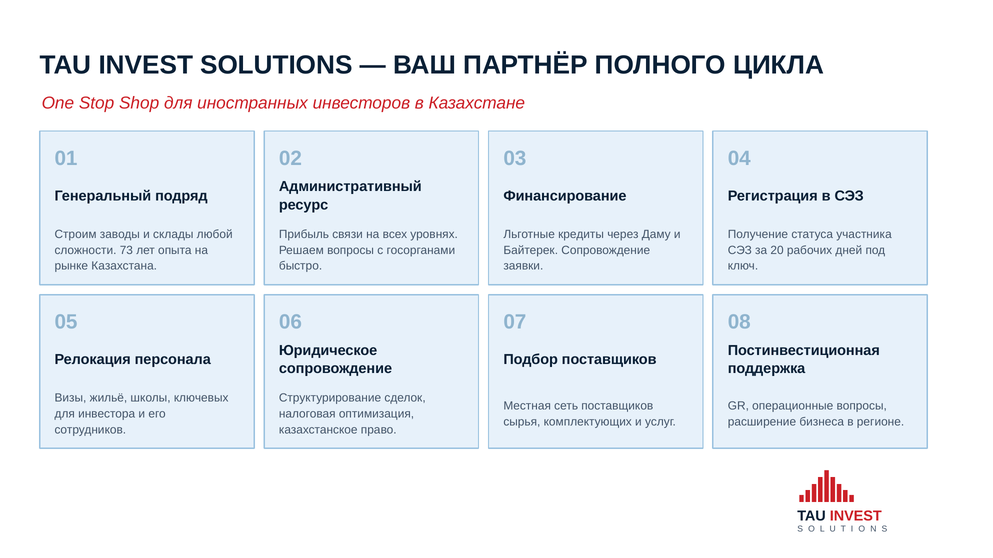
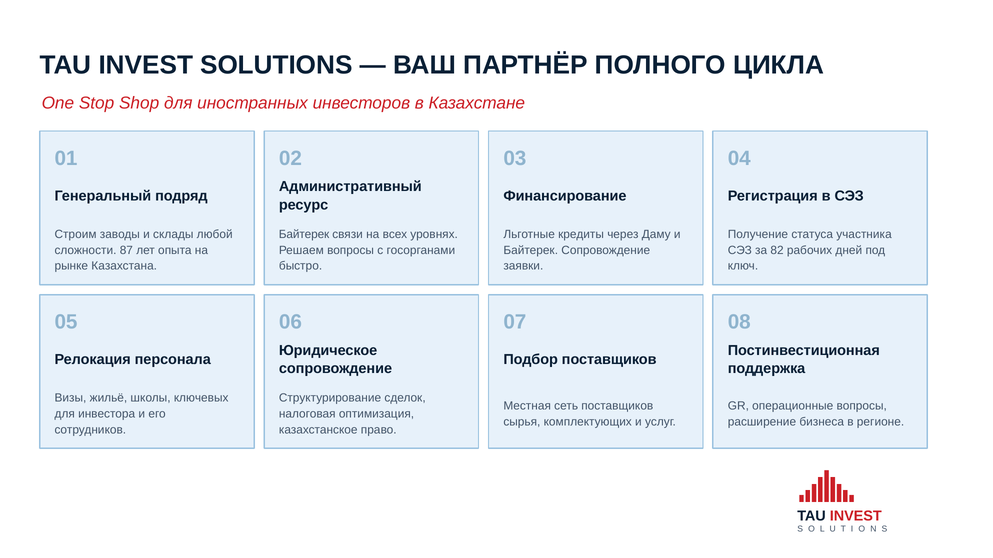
Прибыль at (304, 234): Прибыль -> Байтерек
73: 73 -> 87
20: 20 -> 82
